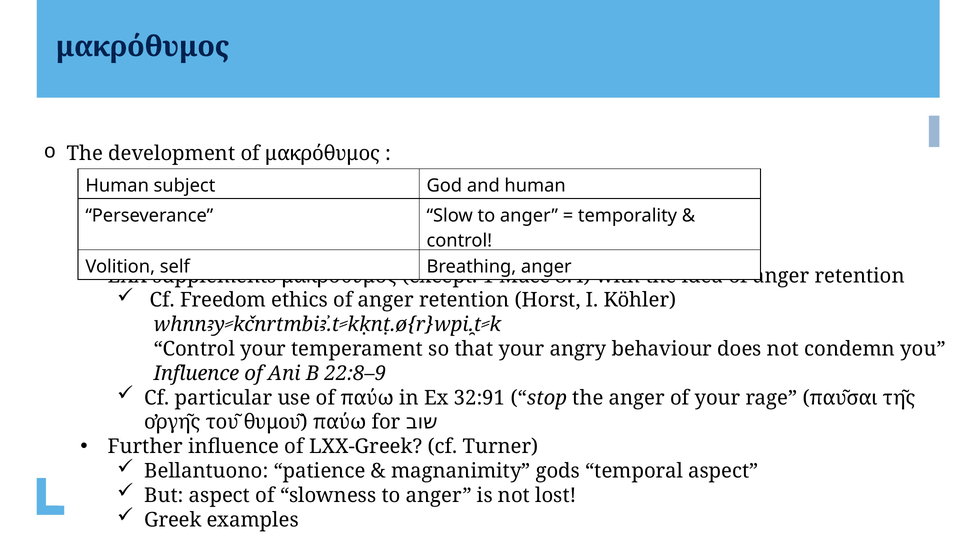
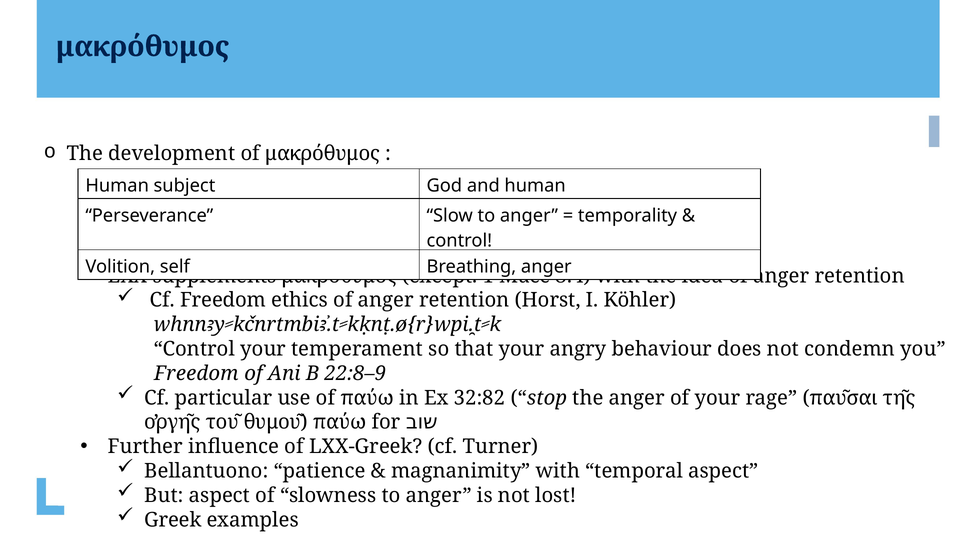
Influence at (196, 373): Influence -> Freedom
32:91: 32:91 -> 32:82
magnanimity gods: gods -> with
